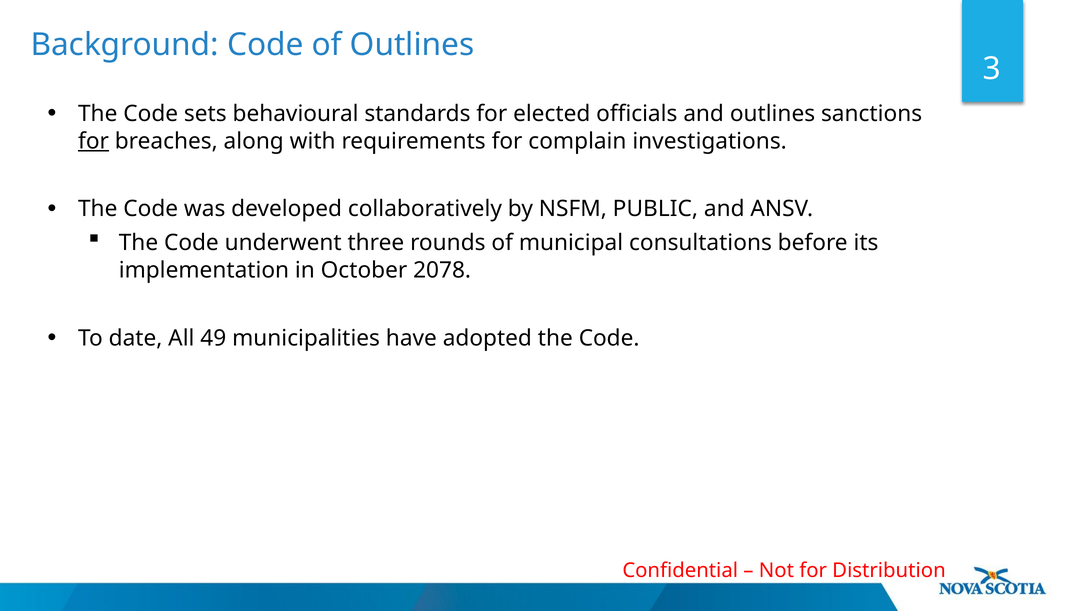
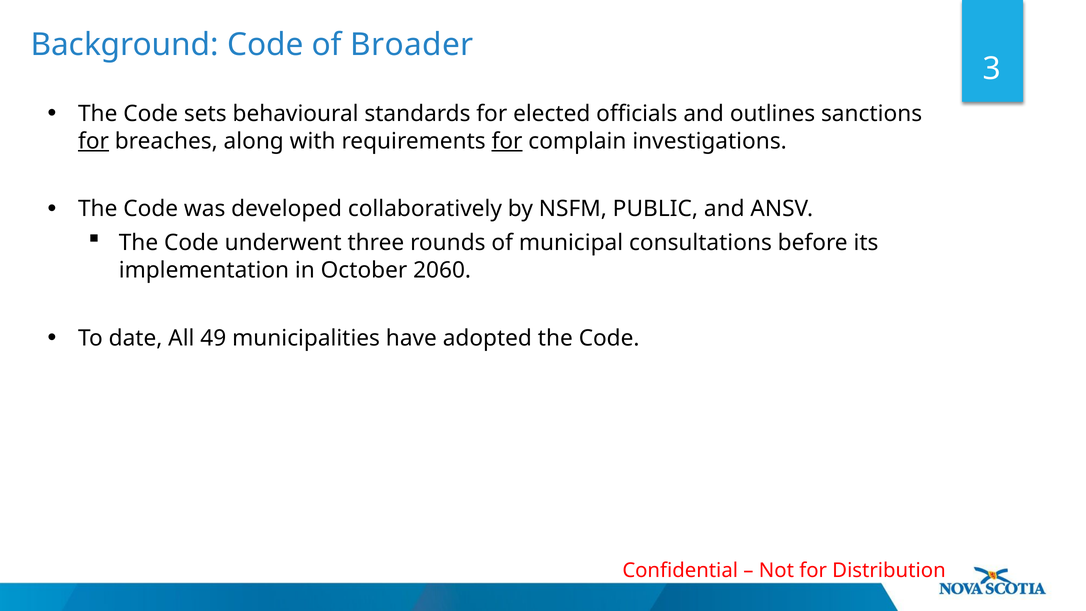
of Outlines: Outlines -> Broader
for at (507, 141) underline: none -> present
2078: 2078 -> 2060
